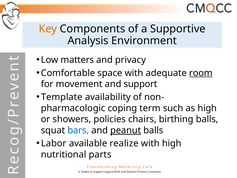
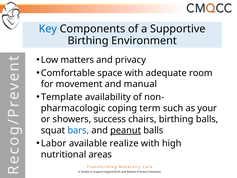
Key colour: orange -> blue
Analysis at (88, 41): Analysis -> Birthing
room underline: present -> none
and support: support -> manual
as high: high -> your
policies: policies -> success
parts: parts -> areas
